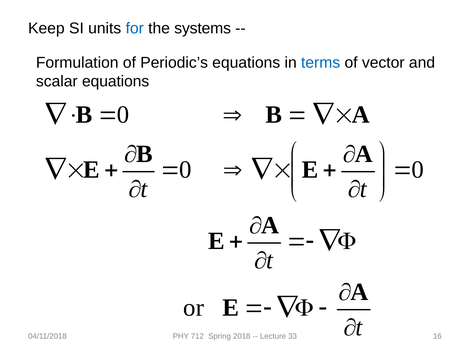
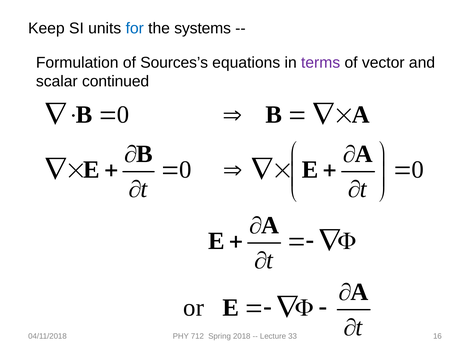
Periodic’s: Periodic’s -> Sources’s
terms colour: blue -> purple
scalar equations: equations -> continued
